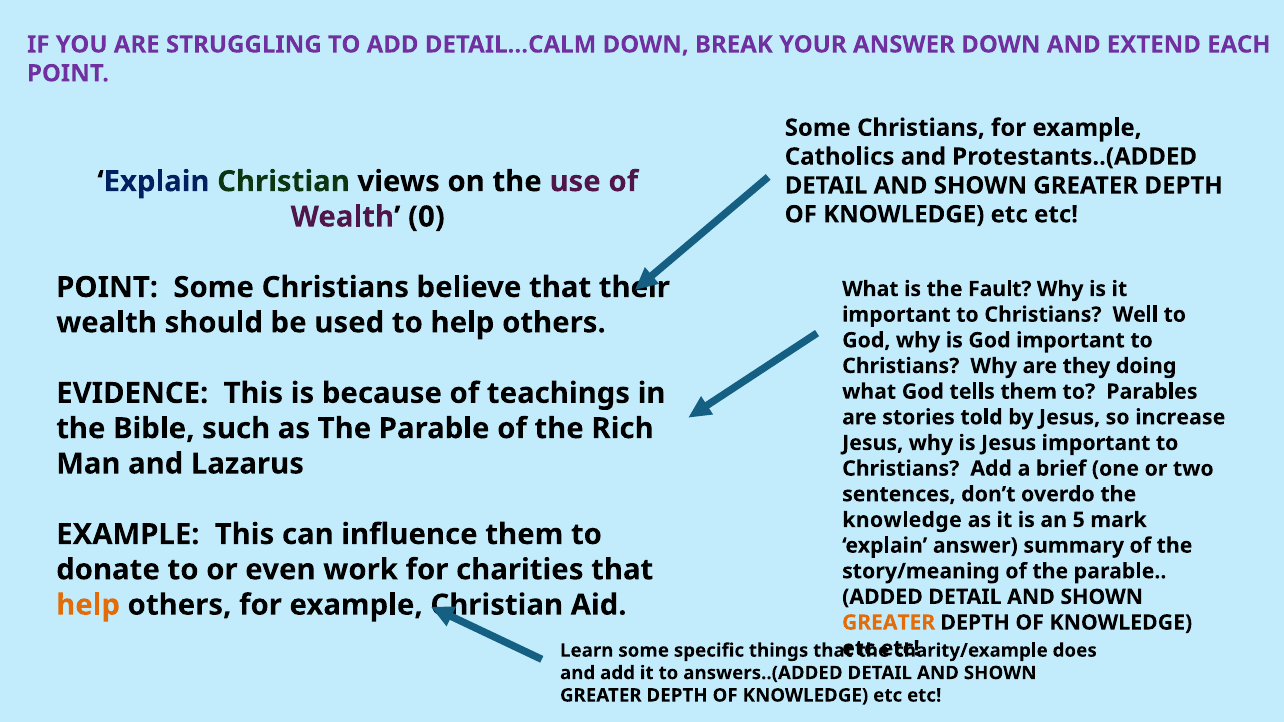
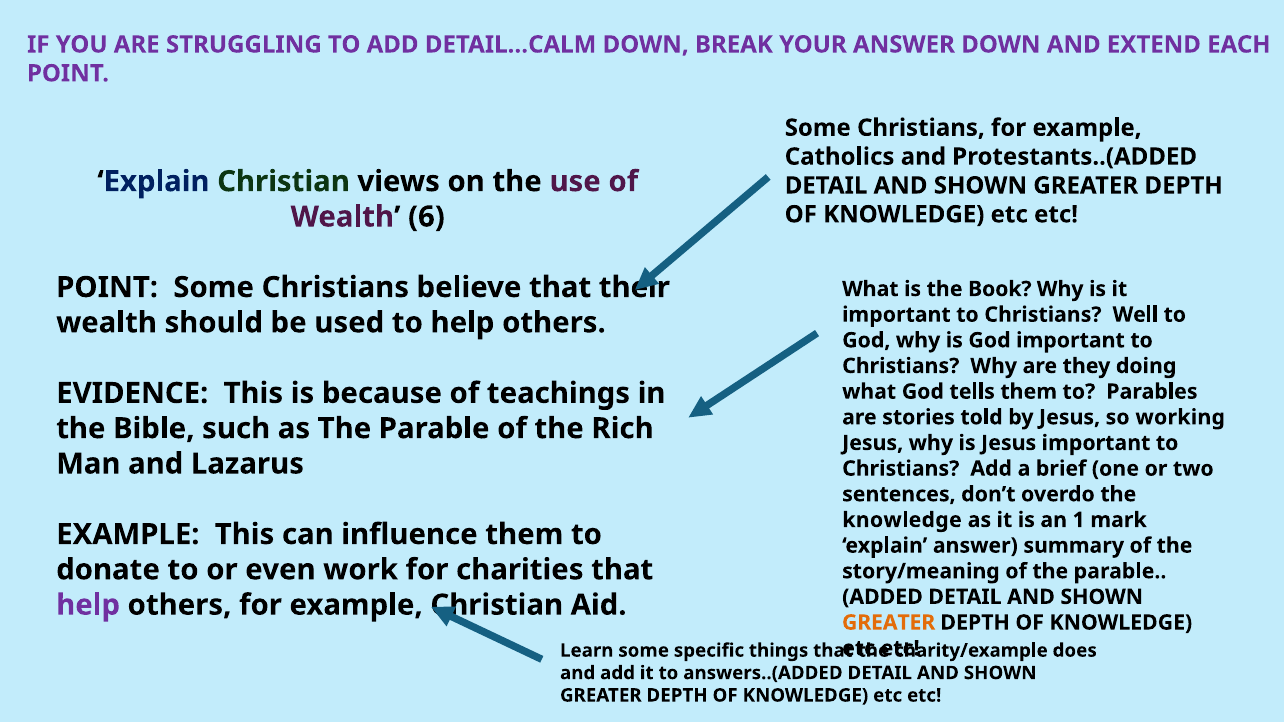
0: 0 -> 6
Fault: Fault -> Book
increase: increase -> working
5: 5 -> 1
help at (88, 605) colour: orange -> purple
